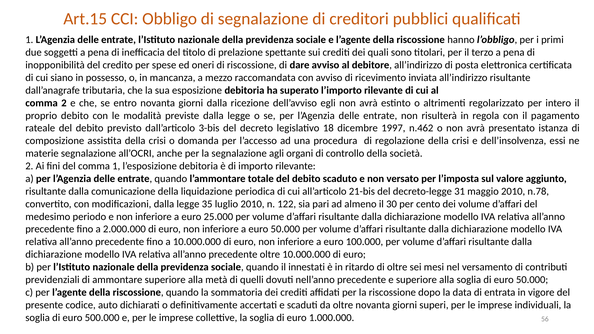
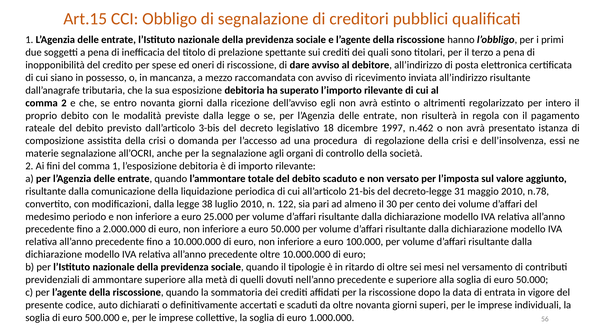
35: 35 -> 38
innestati: innestati -> tipologie
